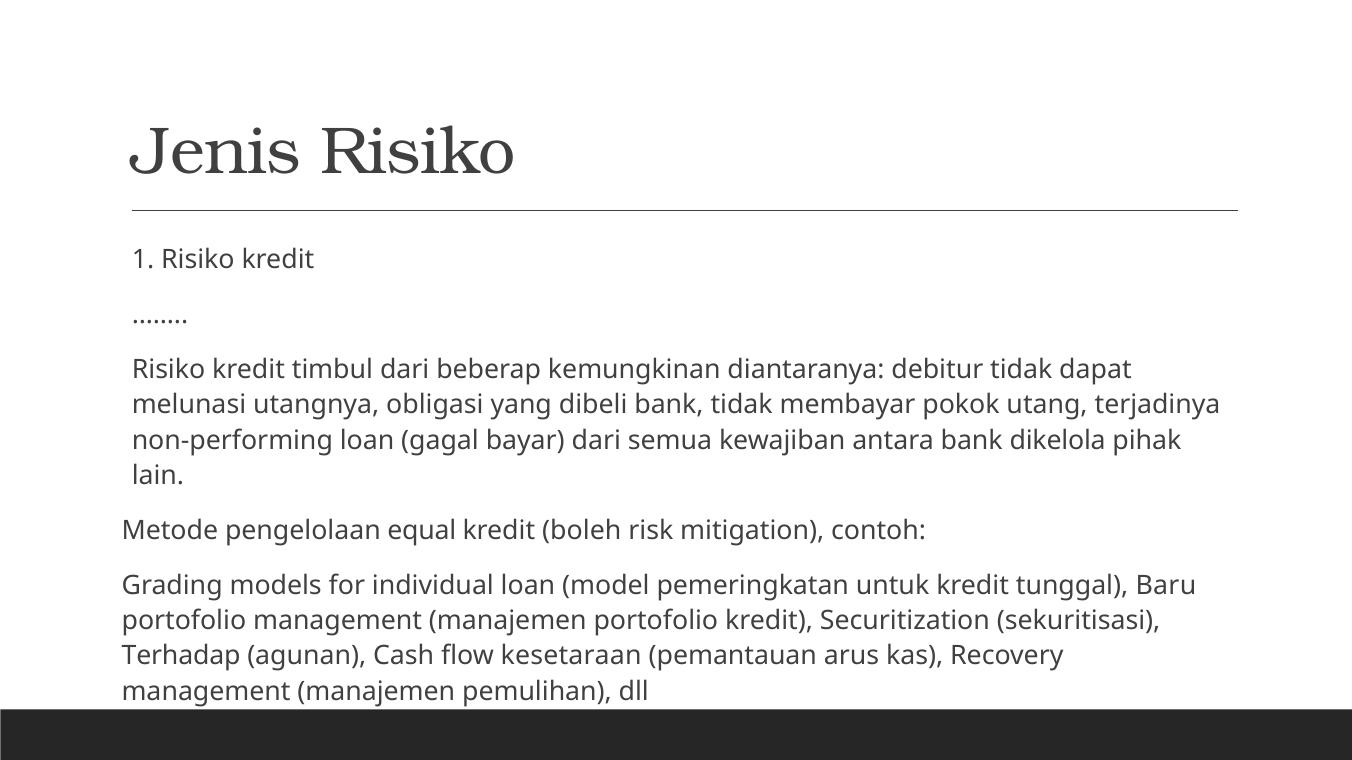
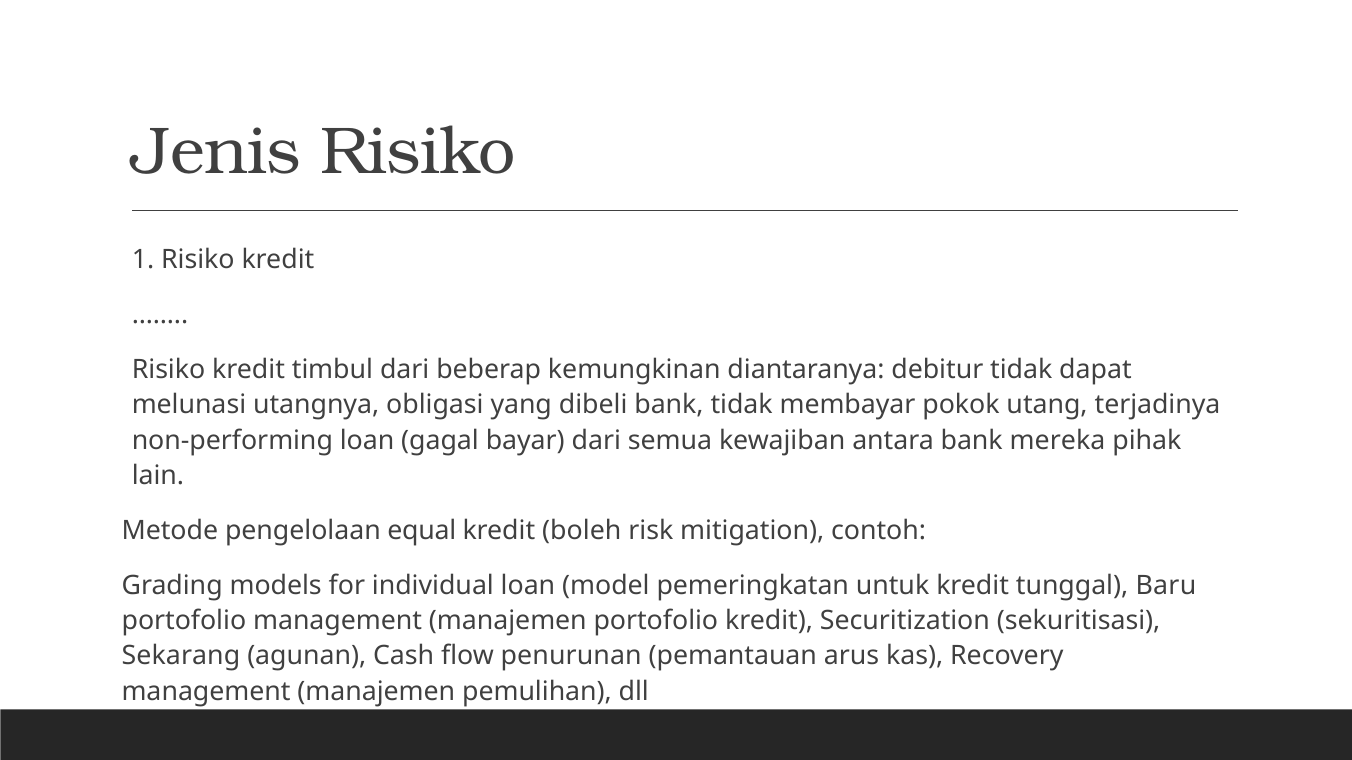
dikelola: dikelola -> mereka
Terhadap: Terhadap -> Sekarang
kesetaraan: kesetaraan -> penurunan
